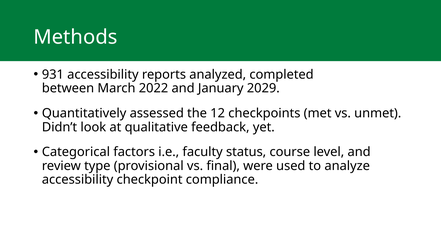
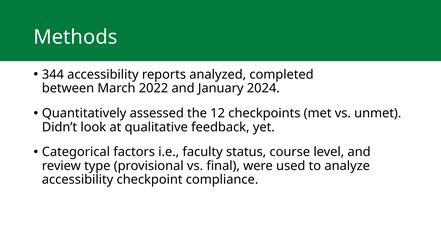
931: 931 -> 344
2029: 2029 -> 2024
